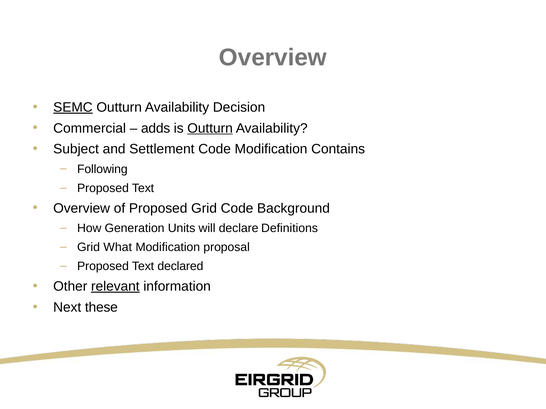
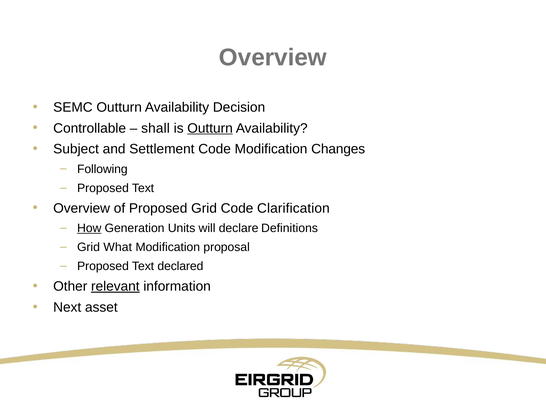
SEMC underline: present -> none
Commercial: Commercial -> Controllable
adds: adds -> shall
Contains: Contains -> Changes
Background: Background -> Clarification
How underline: none -> present
these: these -> asset
